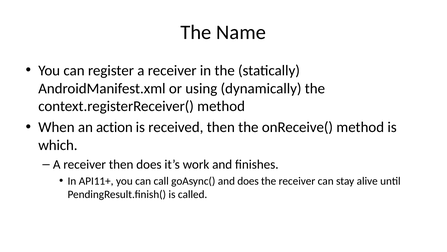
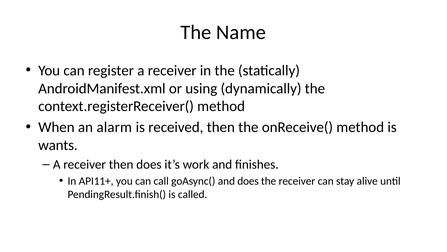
action: action -> alarm
which: which -> wants
